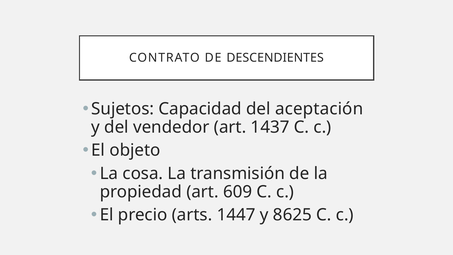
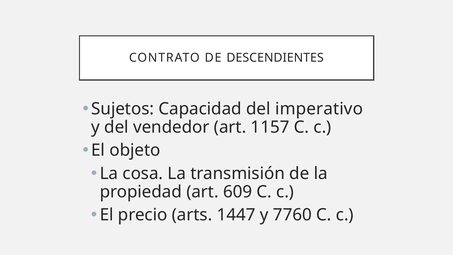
aceptación: aceptación -> imperativo
1437: 1437 -> 1157
8625: 8625 -> 7760
